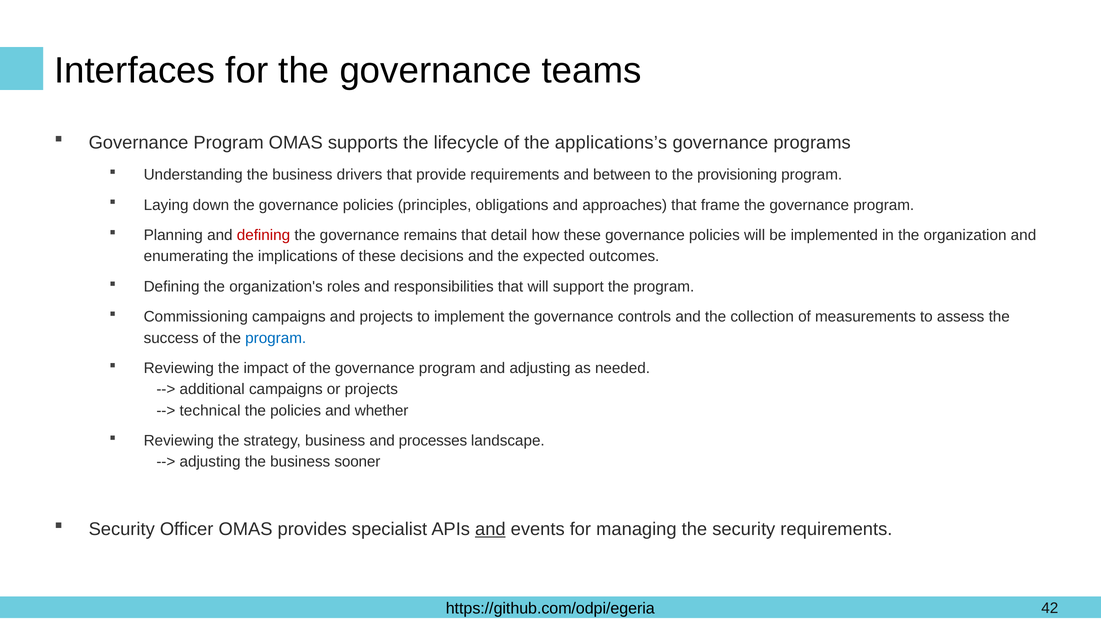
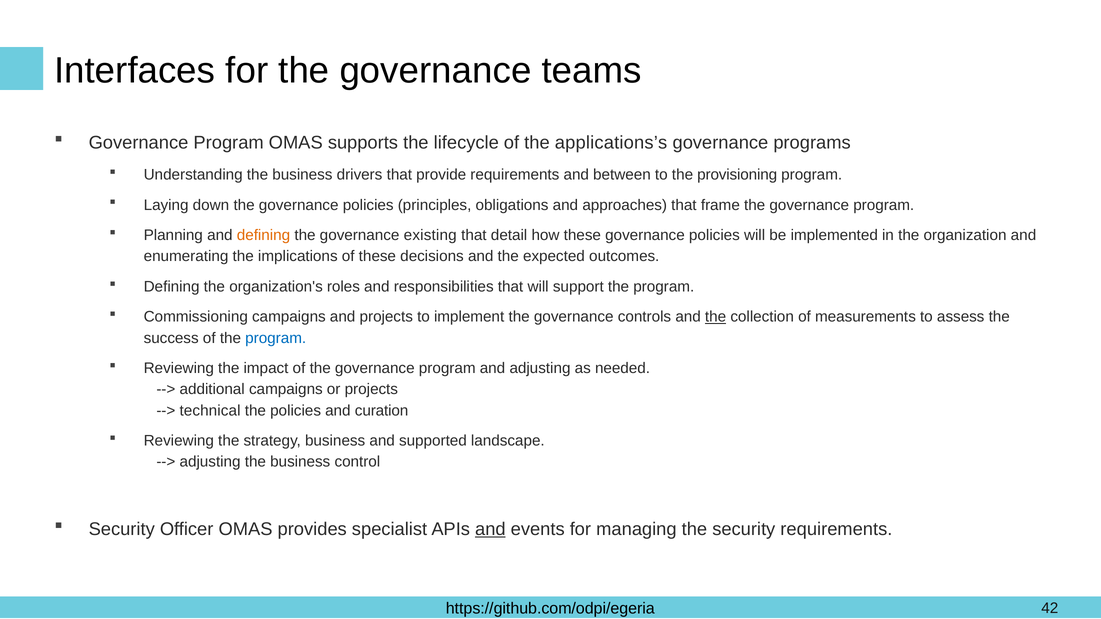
defining at (264, 235) colour: red -> orange
remains: remains -> existing
the at (716, 317) underline: none -> present
whether: whether -> curation
processes: processes -> supported
sooner: sooner -> control
